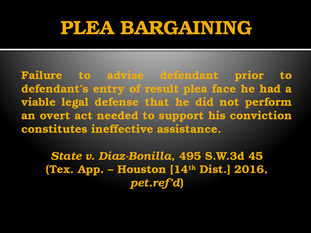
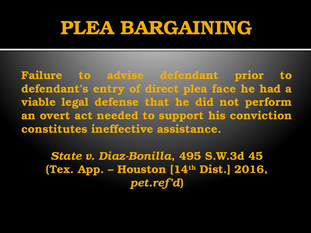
result: result -> direct
